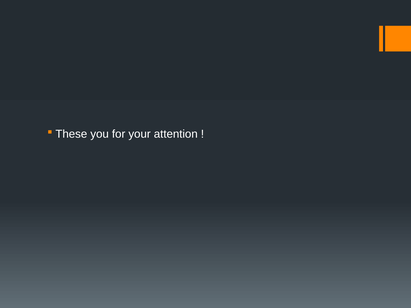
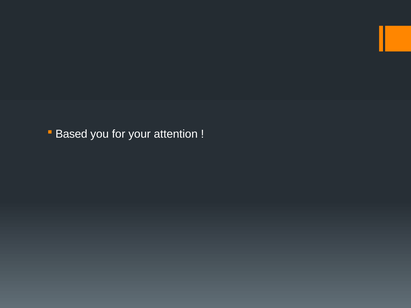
These: These -> Based
